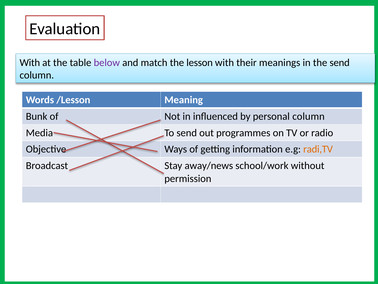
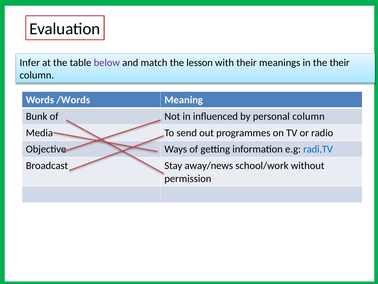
With at (30, 62): With -> Infer
the send: send -> their
/Lesson: /Lesson -> /Words
radi,TV colour: orange -> blue
